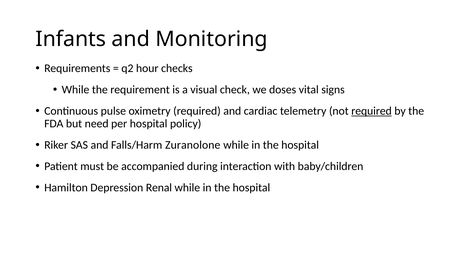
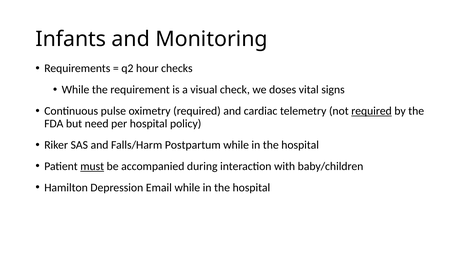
Zuranolone: Zuranolone -> Postpartum
must underline: none -> present
Renal: Renal -> Email
